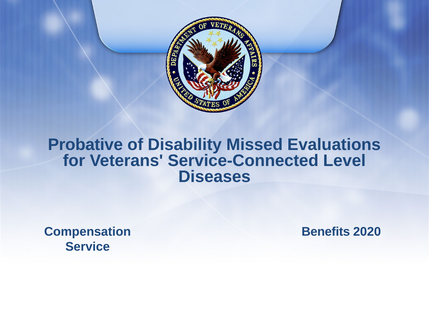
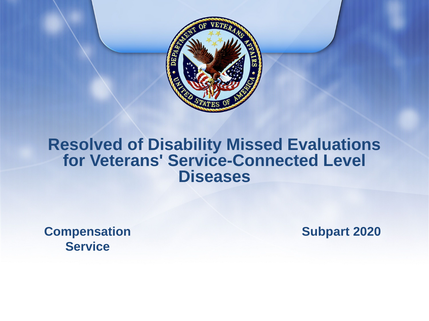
Probative: Probative -> Resolved
Benefits: Benefits -> Subpart
